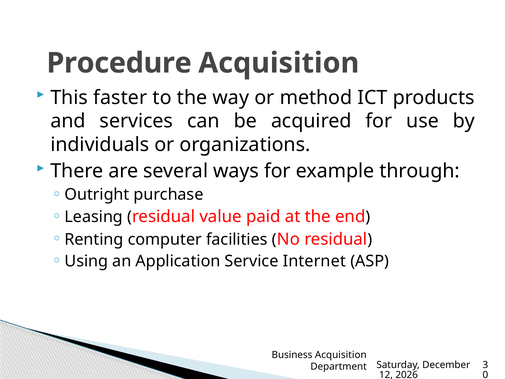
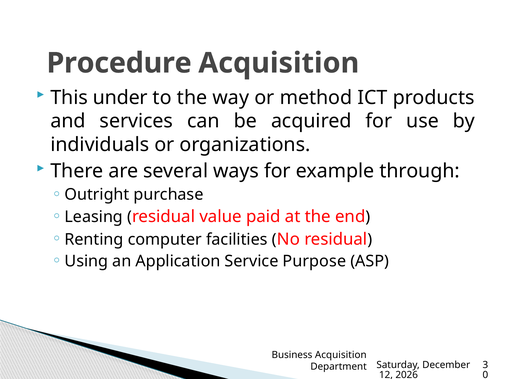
faster: faster -> under
Internet: Internet -> Purpose
